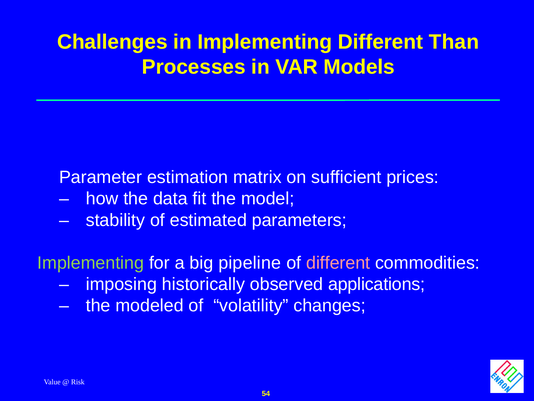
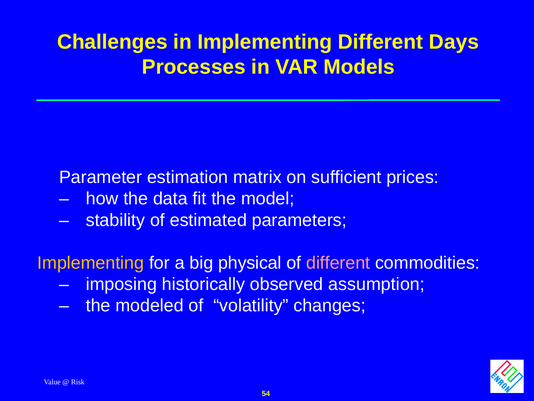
Than: Than -> Days
Implementing at (91, 263) colour: light green -> yellow
pipeline: pipeline -> physical
applications: applications -> assumption
